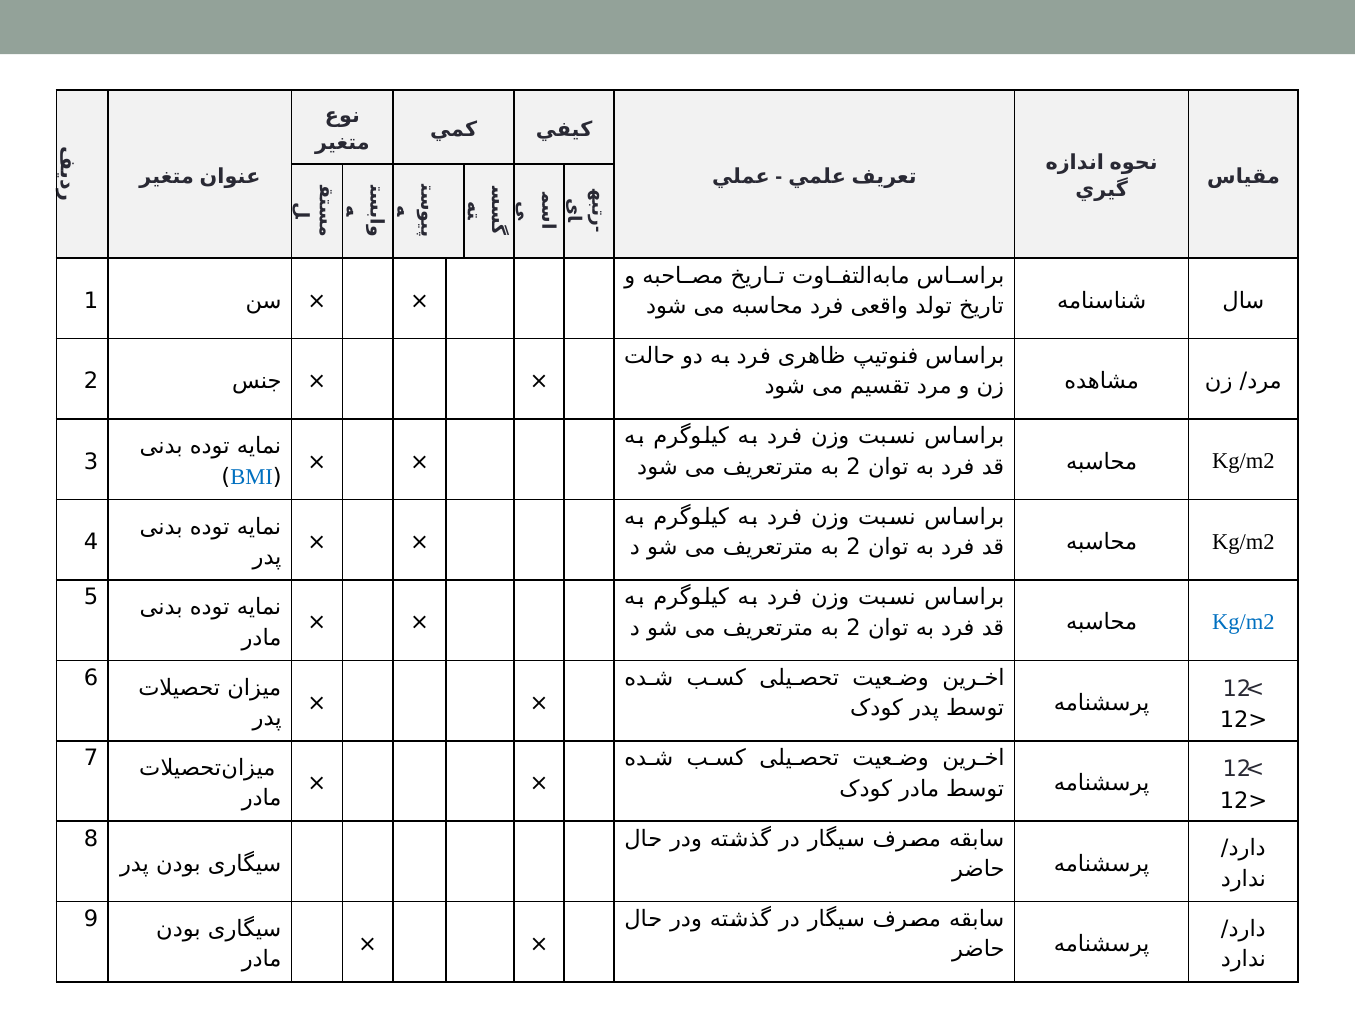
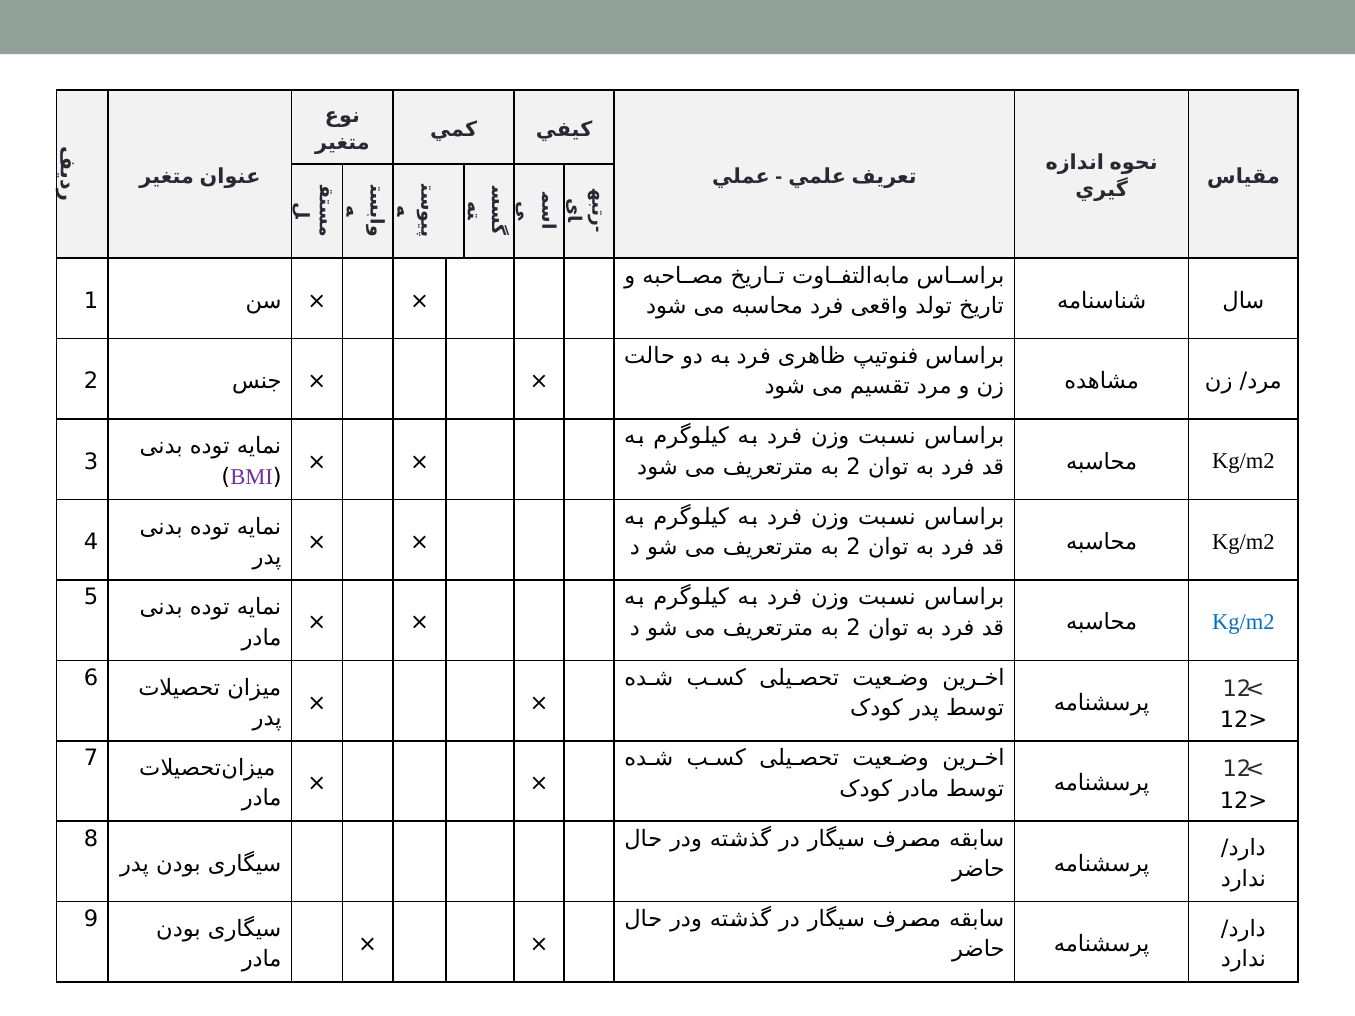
BMI colour: blue -> purple
